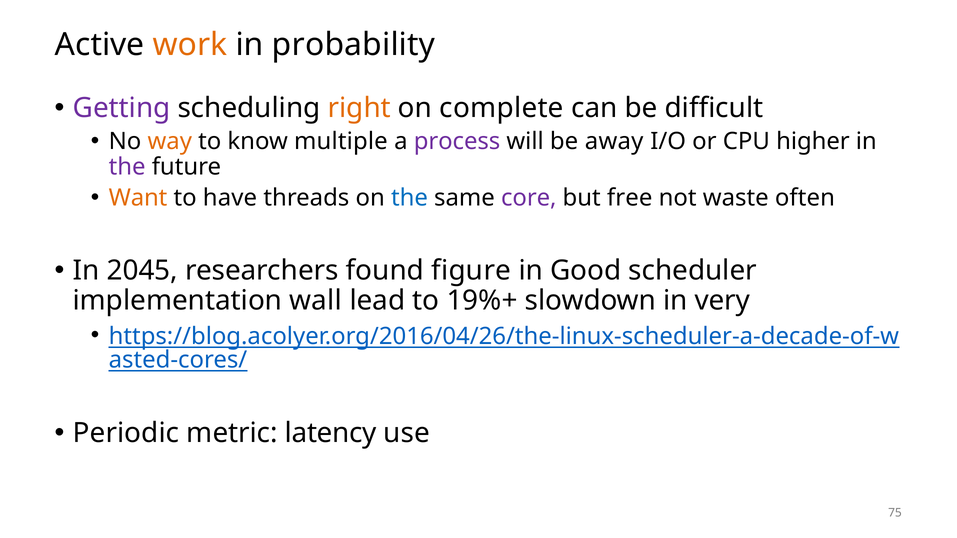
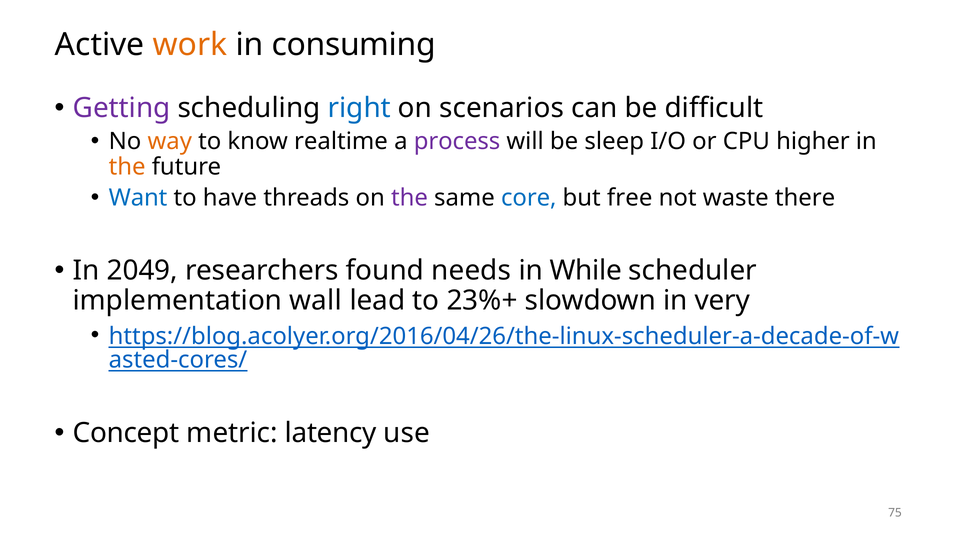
probability: probability -> consuming
right colour: orange -> blue
complete: complete -> scenarios
multiple: multiple -> realtime
away: away -> sleep
the at (127, 167) colour: purple -> orange
Want colour: orange -> blue
the at (410, 198) colour: blue -> purple
core colour: purple -> blue
often: often -> there
2045: 2045 -> 2049
figure: figure -> needs
Good: Good -> While
19%+: 19%+ -> 23%+
Periodic: Periodic -> Concept
